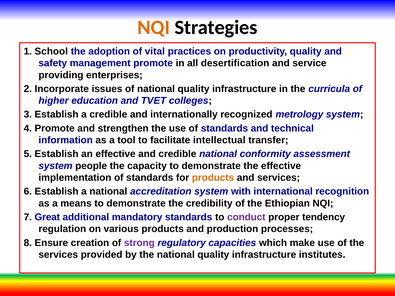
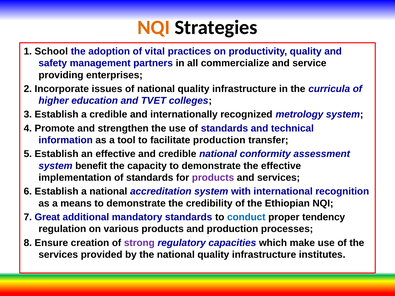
management promote: promote -> partners
desertification: desertification -> commercialize
facilitate intellectual: intellectual -> production
people: people -> benefit
products at (213, 178) colour: orange -> purple
conduct colour: purple -> blue
